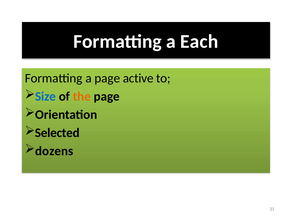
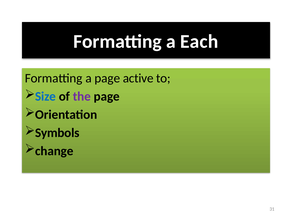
the colour: orange -> purple
Selected: Selected -> Symbols
dozens: dozens -> change
